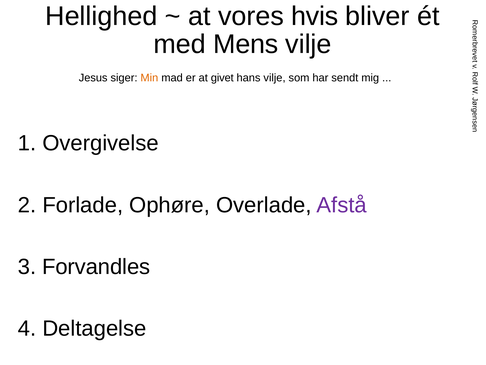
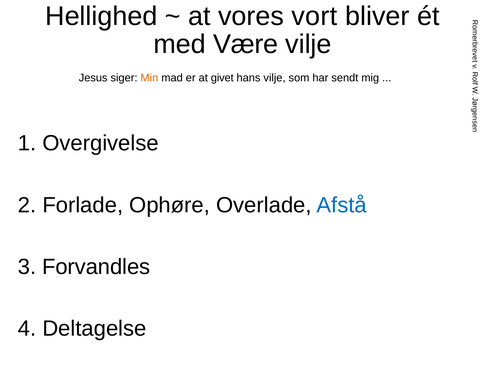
hvis: hvis -> vort
Mens: Mens -> Være
Afstå colour: purple -> blue
